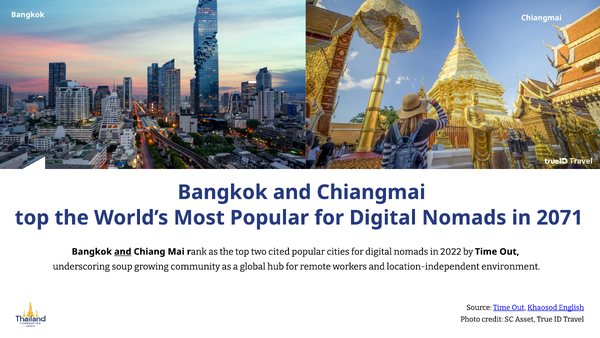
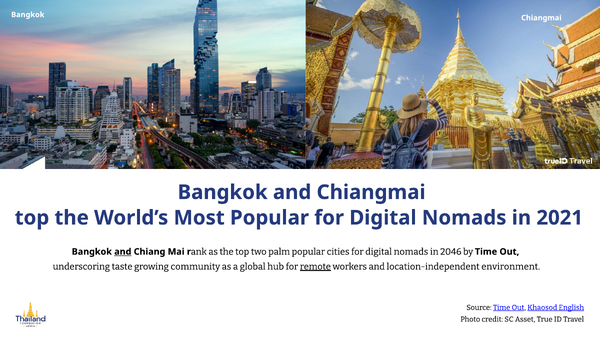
2071: 2071 -> 2021
cited: cited -> palm
2022: 2022 -> 2046
soup: soup -> taste
remote underline: none -> present
